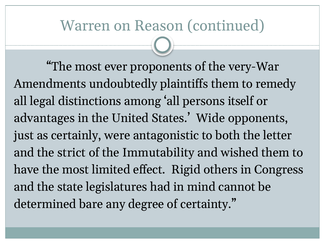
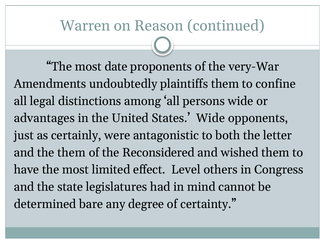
ever: ever -> date
remedy: remedy -> confine
persons itself: itself -> wide
the strict: strict -> them
Immutability: Immutability -> Reconsidered
Rigid: Rigid -> Level
